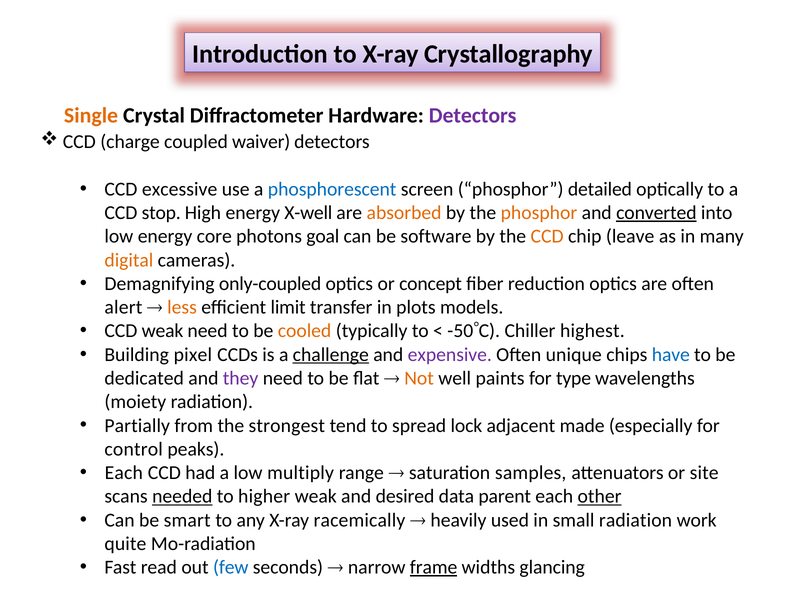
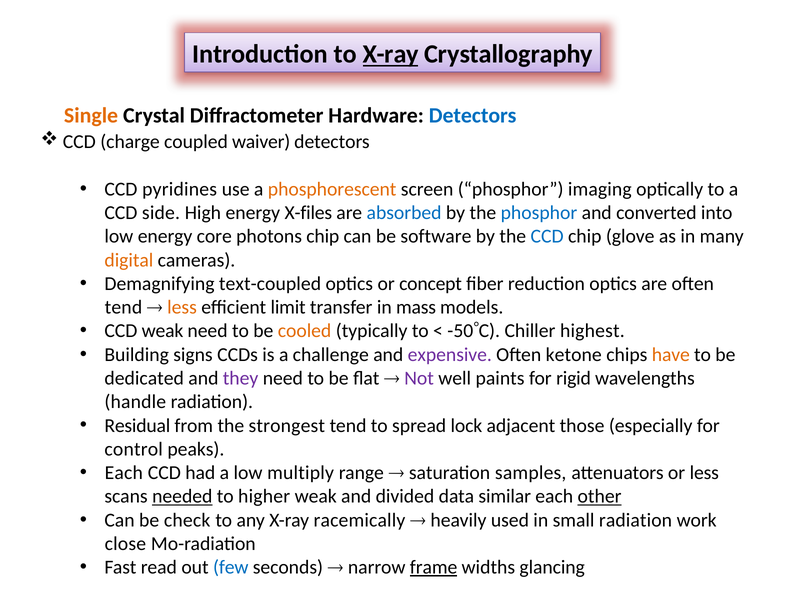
X-ray at (391, 54) underline: none -> present
Detectors at (473, 115) colour: purple -> blue
excessive: excessive -> pyridines
phosphorescent colour: blue -> orange
detailed: detailed -> imaging
stop: stop -> side
X-well: X-well -> X-files
absorbed colour: orange -> blue
phosphor at (539, 212) colour: orange -> blue
converted underline: present -> none
photons goal: goal -> chip
CCD at (547, 236) colour: orange -> blue
leave: leave -> glove
only-coupled: only-coupled -> text-coupled
alert at (123, 307): alert -> tend
plots: plots -> mass
pixel: pixel -> signs
challenge underline: present -> none
unique: unique -> ketone
have colour: blue -> orange
Not colour: orange -> purple
type: type -> rigid
moiety: moiety -> handle
Partially: Partially -> Residual
made: made -> those
or site: site -> less
desired: desired -> divided
parent: parent -> similar
smart: smart -> check
quite: quite -> close
